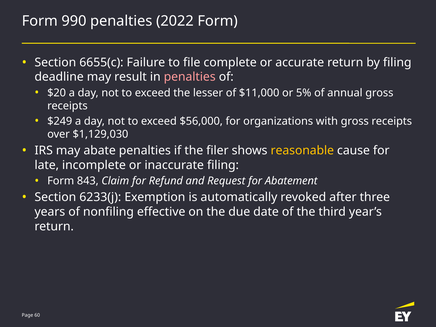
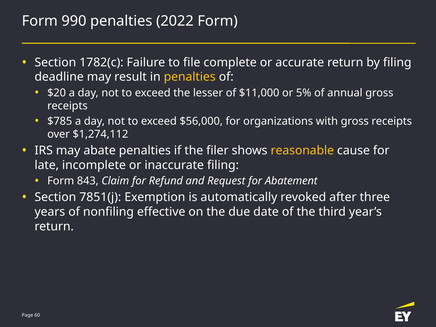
6655(c: 6655(c -> 1782(c
penalties at (190, 77) colour: pink -> yellow
$249: $249 -> $785
$1,129,030: $1,129,030 -> $1,274,112
6233(j: 6233(j -> 7851(j
